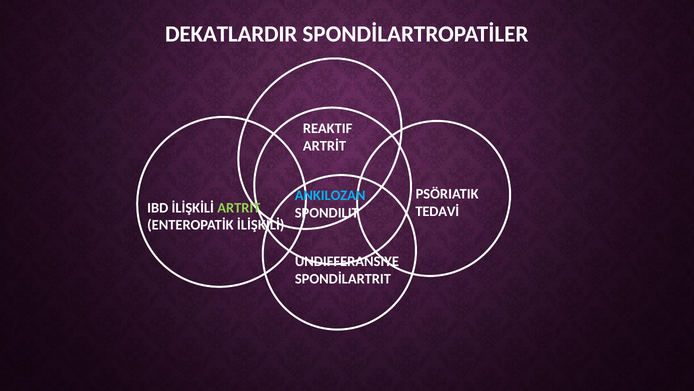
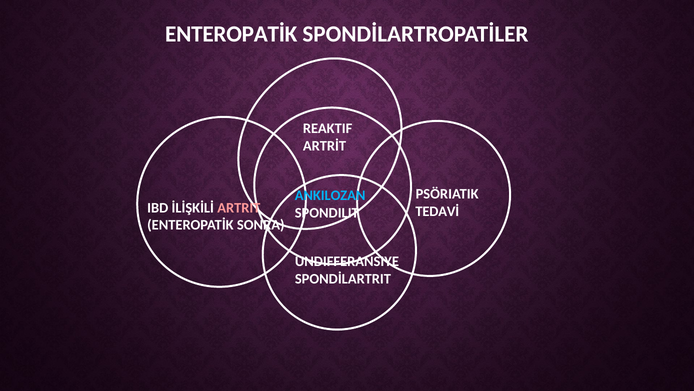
DEKATLARDIR at (231, 34): DEKATLARDIR -> ENTEROPATİK
ARTRIT colour: light green -> pink
ENTEROPATİK İLİŞKİLİ: İLİŞKİLİ -> SONRA
